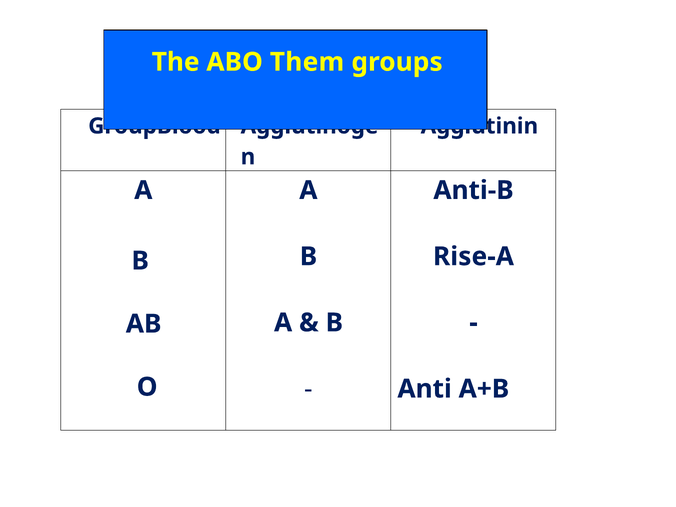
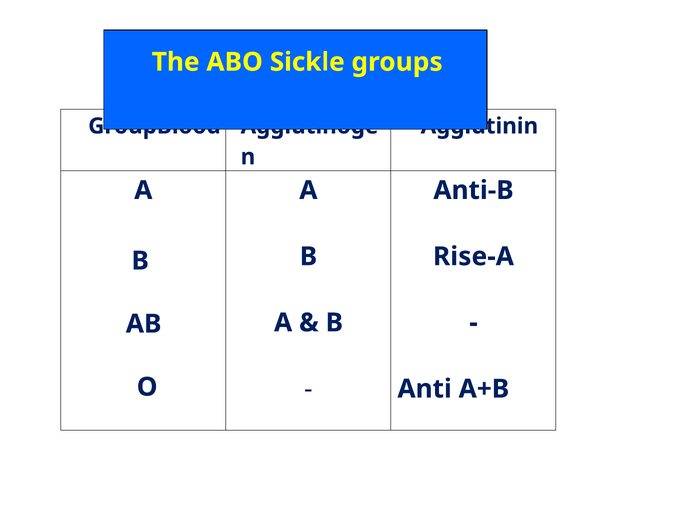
Them: Them -> Sickle
